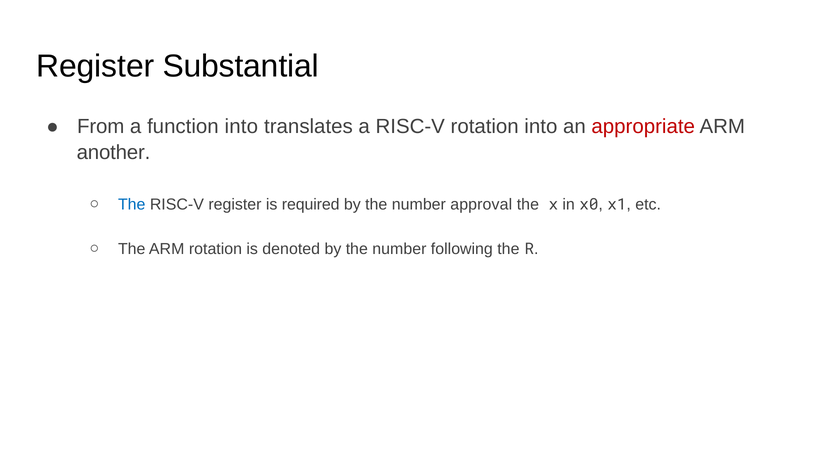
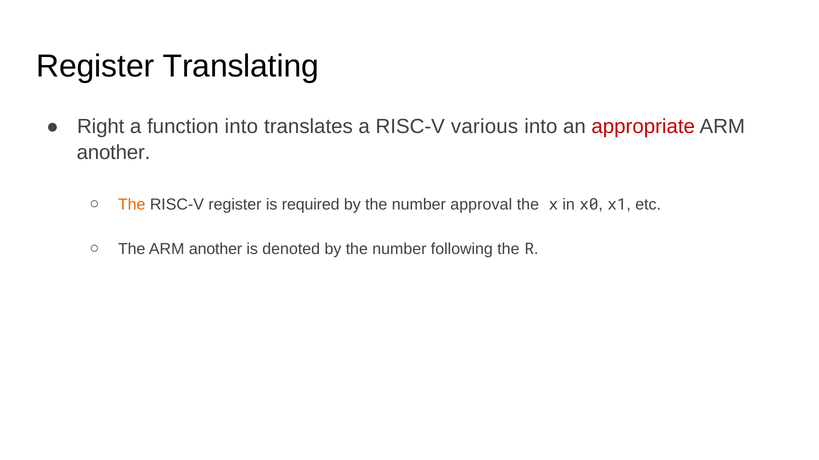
Substantial: Substantial -> Translating
From: From -> Right
RISC-V rotation: rotation -> various
The at (132, 205) colour: blue -> orange
The ARM rotation: rotation -> another
